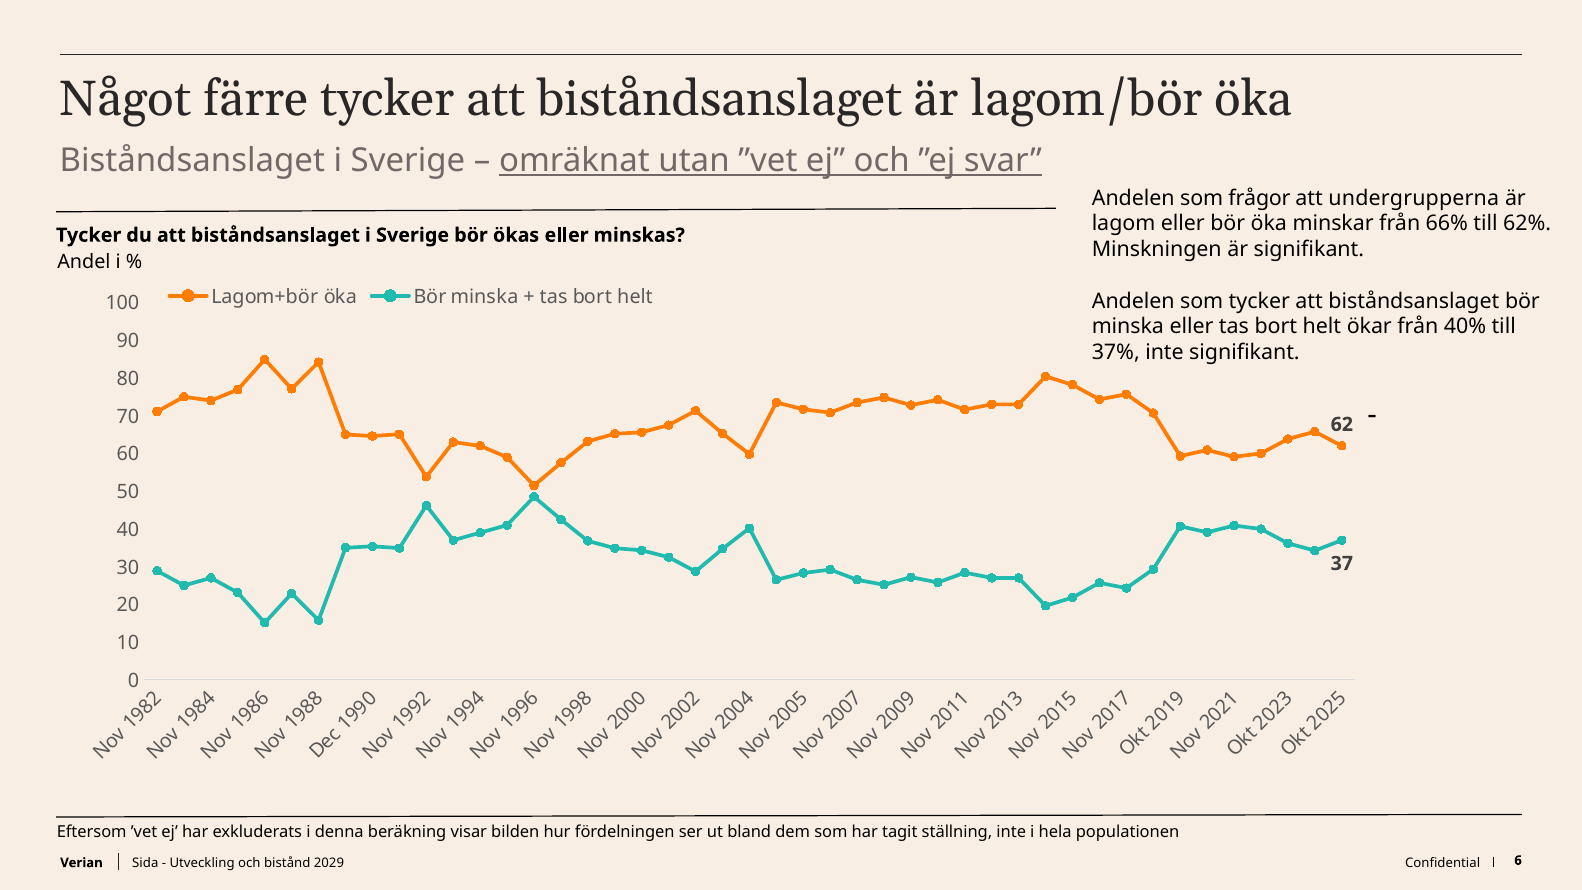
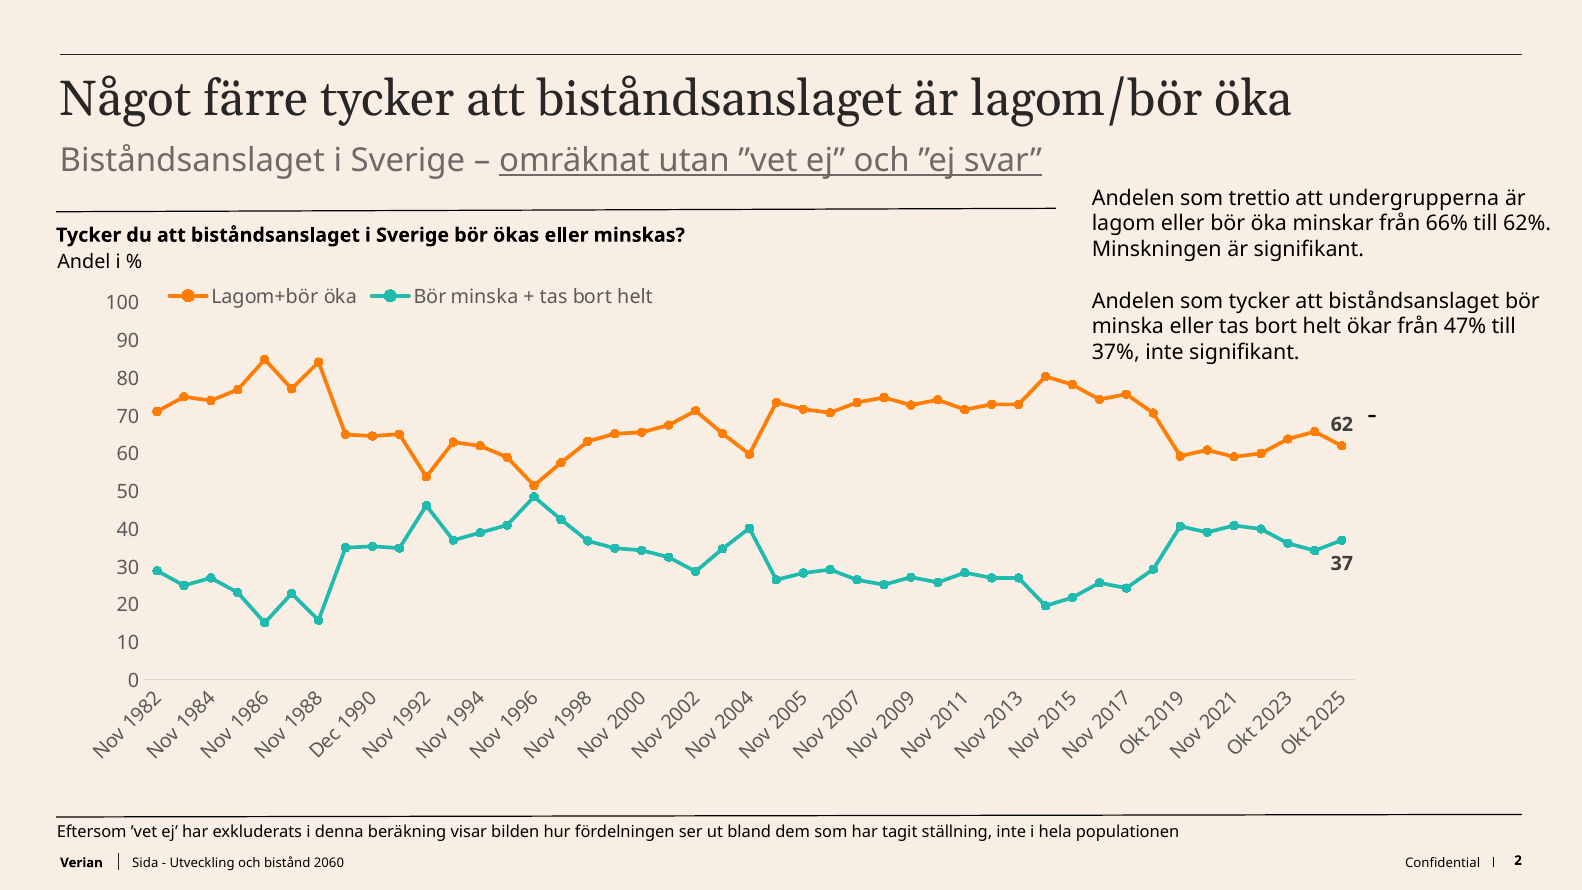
frågor: frågor -> trettio
40%: 40% -> 47%
2029: 2029 -> 2060
6 at (1518, 860): 6 -> 2
